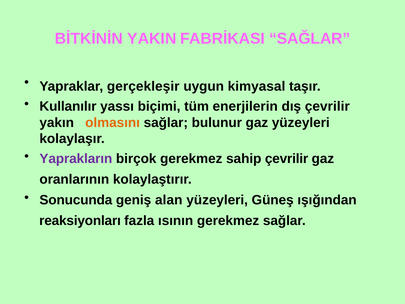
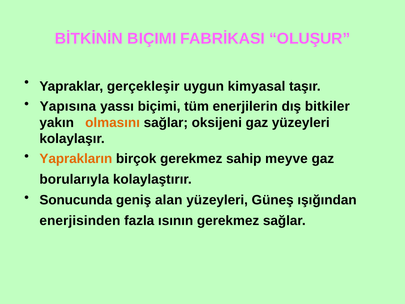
BİTKİNİN YAKIN: YAKIN -> BIÇIMI
FABRİKASI SAĞLAR: SAĞLAR -> OLUŞUR
Kullanılır: Kullanılır -> Yapısına
dış çevrilir: çevrilir -> bitkiler
bulunur: bulunur -> oksijeni
Yaprakların colour: purple -> orange
sahip çevrilir: çevrilir -> meyve
oranlarının: oranlarının -> borularıyla
reaksiyonları: reaksiyonları -> enerjisinden
